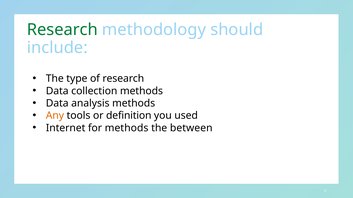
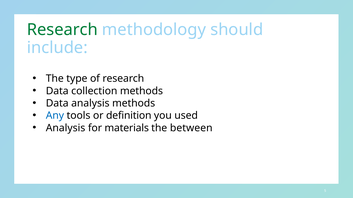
Any colour: orange -> blue
Internet at (66, 128): Internet -> Analysis
for methods: methods -> materials
